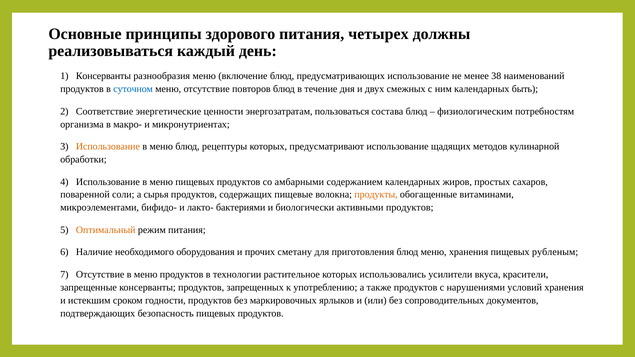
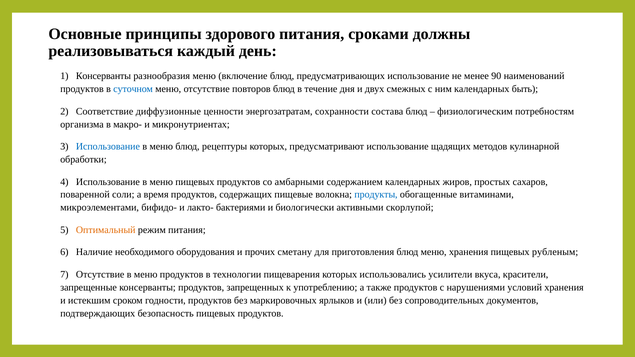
четырех: четырех -> сроками
38: 38 -> 90
энергетические: энергетические -> диффузионные
пользоваться: пользоваться -> сохранности
Использование at (108, 147) colour: orange -> blue
сырья: сырья -> время
продукты colour: orange -> blue
активными продуктов: продуктов -> скорлупой
растительное: растительное -> пищеварения
